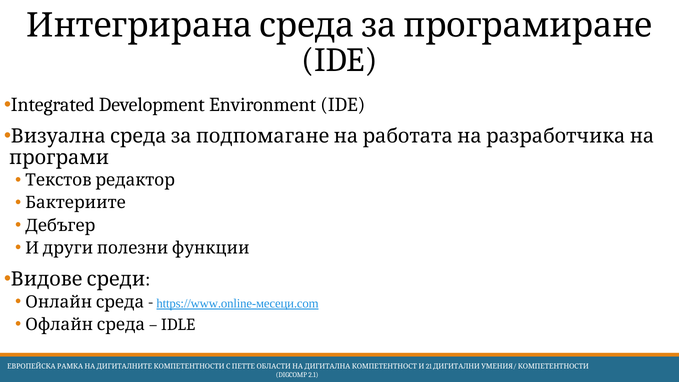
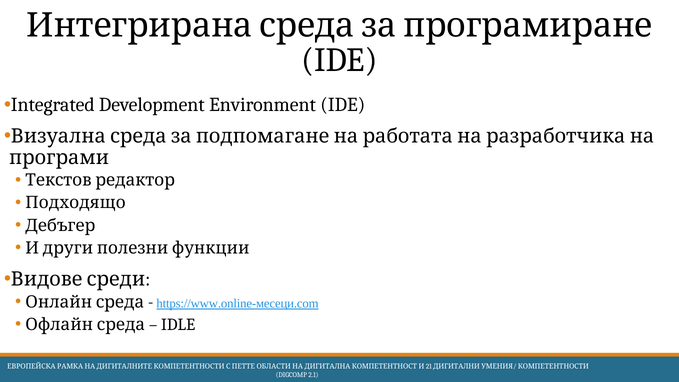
Бактериите: Бактериите -> Подходящо
